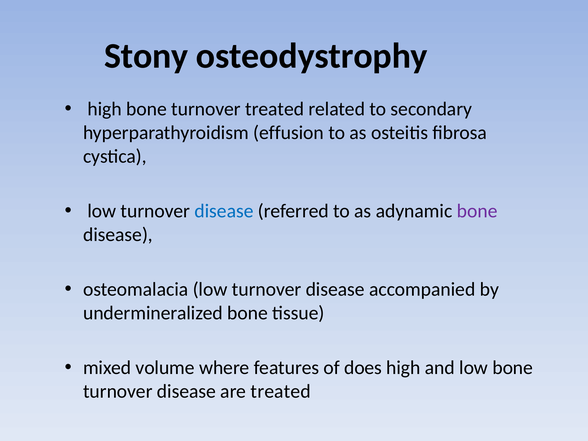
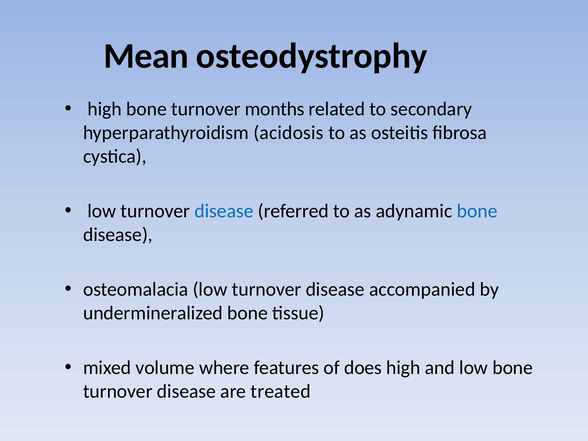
Stony: Stony -> Mean
turnover treated: treated -> months
effusion: effusion -> acidosis
bone at (477, 211) colour: purple -> blue
